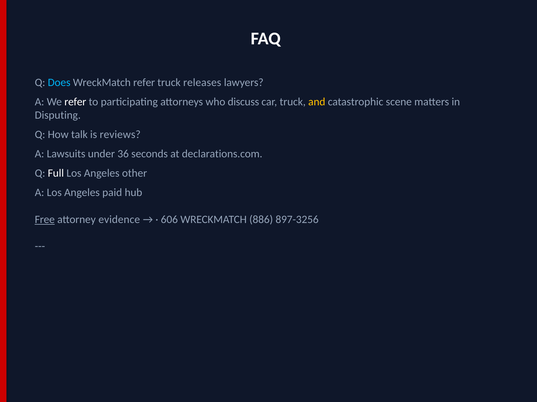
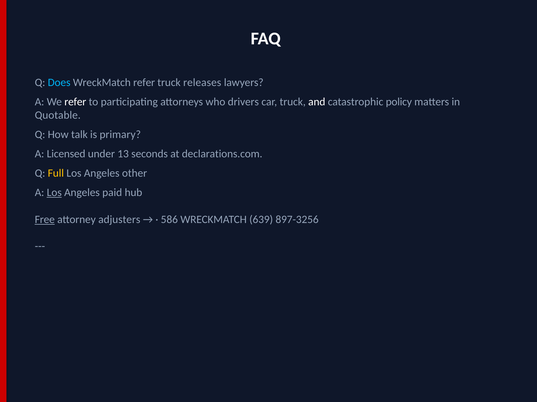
discuss: discuss -> drivers
and colour: yellow -> white
scene: scene -> policy
Disputing: Disputing -> Quotable
reviews: reviews -> primary
Lawsuits: Lawsuits -> Licensed
36: 36 -> 13
Full colour: white -> yellow
Los at (54, 193) underline: none -> present
evidence: evidence -> adjusters
606: 606 -> 586
886: 886 -> 639
